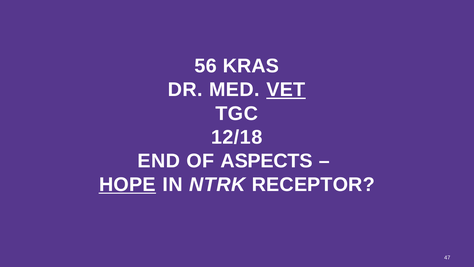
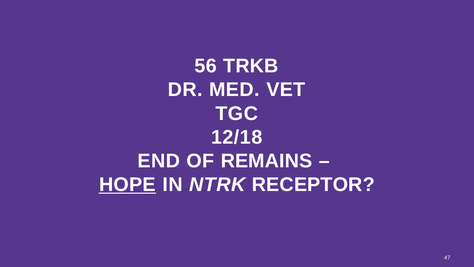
KRAS: KRAS -> TRKB
VET underline: present -> none
ASPECTS: ASPECTS -> REMAINS
